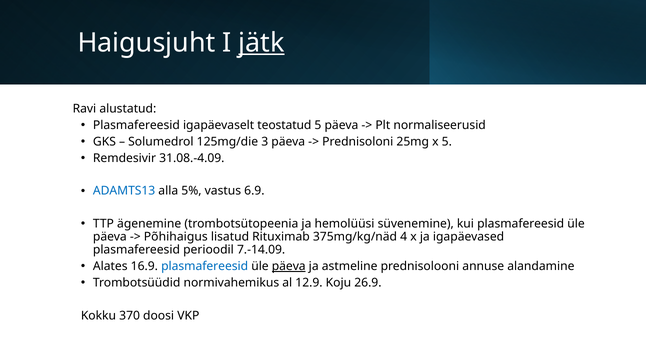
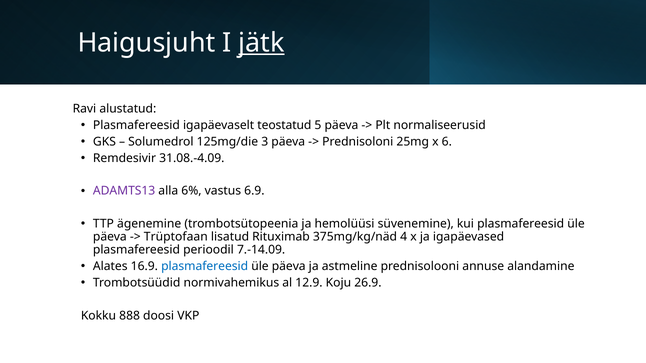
x 5: 5 -> 6
ADAMTS13 colour: blue -> purple
5%: 5% -> 6%
Põhihaigus: Põhihaigus -> Trüptofaan
päeva at (289, 267) underline: present -> none
370: 370 -> 888
